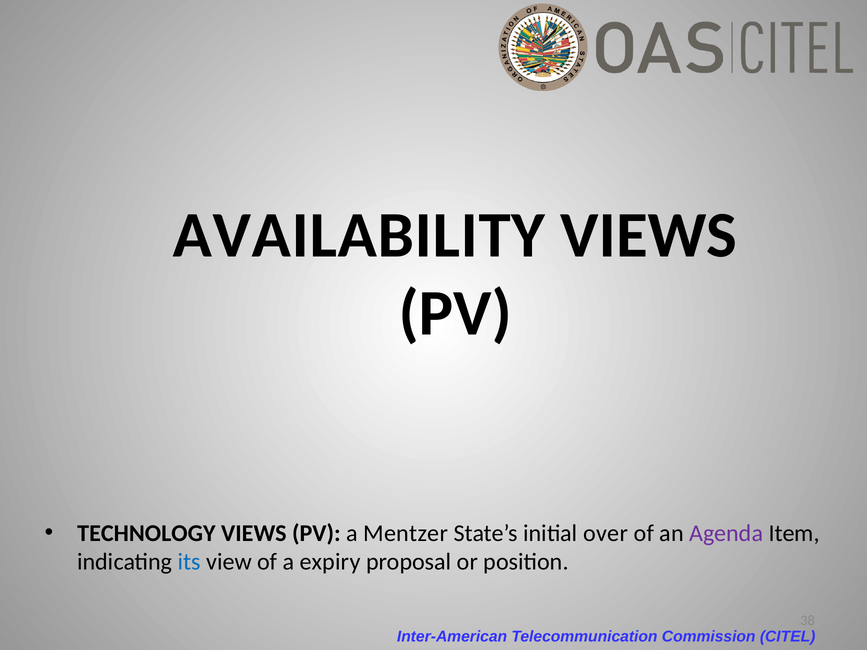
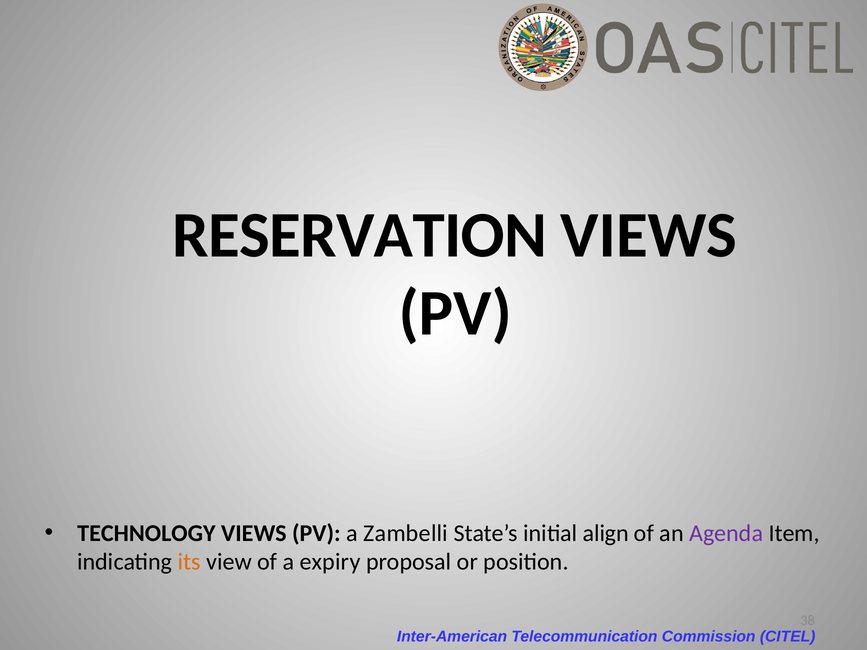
AVAILABILITY: AVAILABILITY -> RESERVATION
Mentzer: Mentzer -> Zambelli
over: over -> align
its colour: blue -> orange
